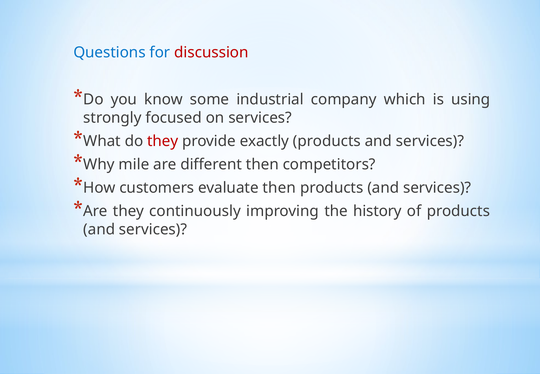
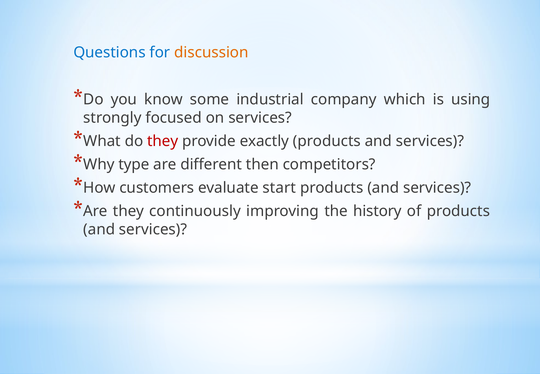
discussion colour: red -> orange
mile: mile -> type
evaluate then: then -> start
